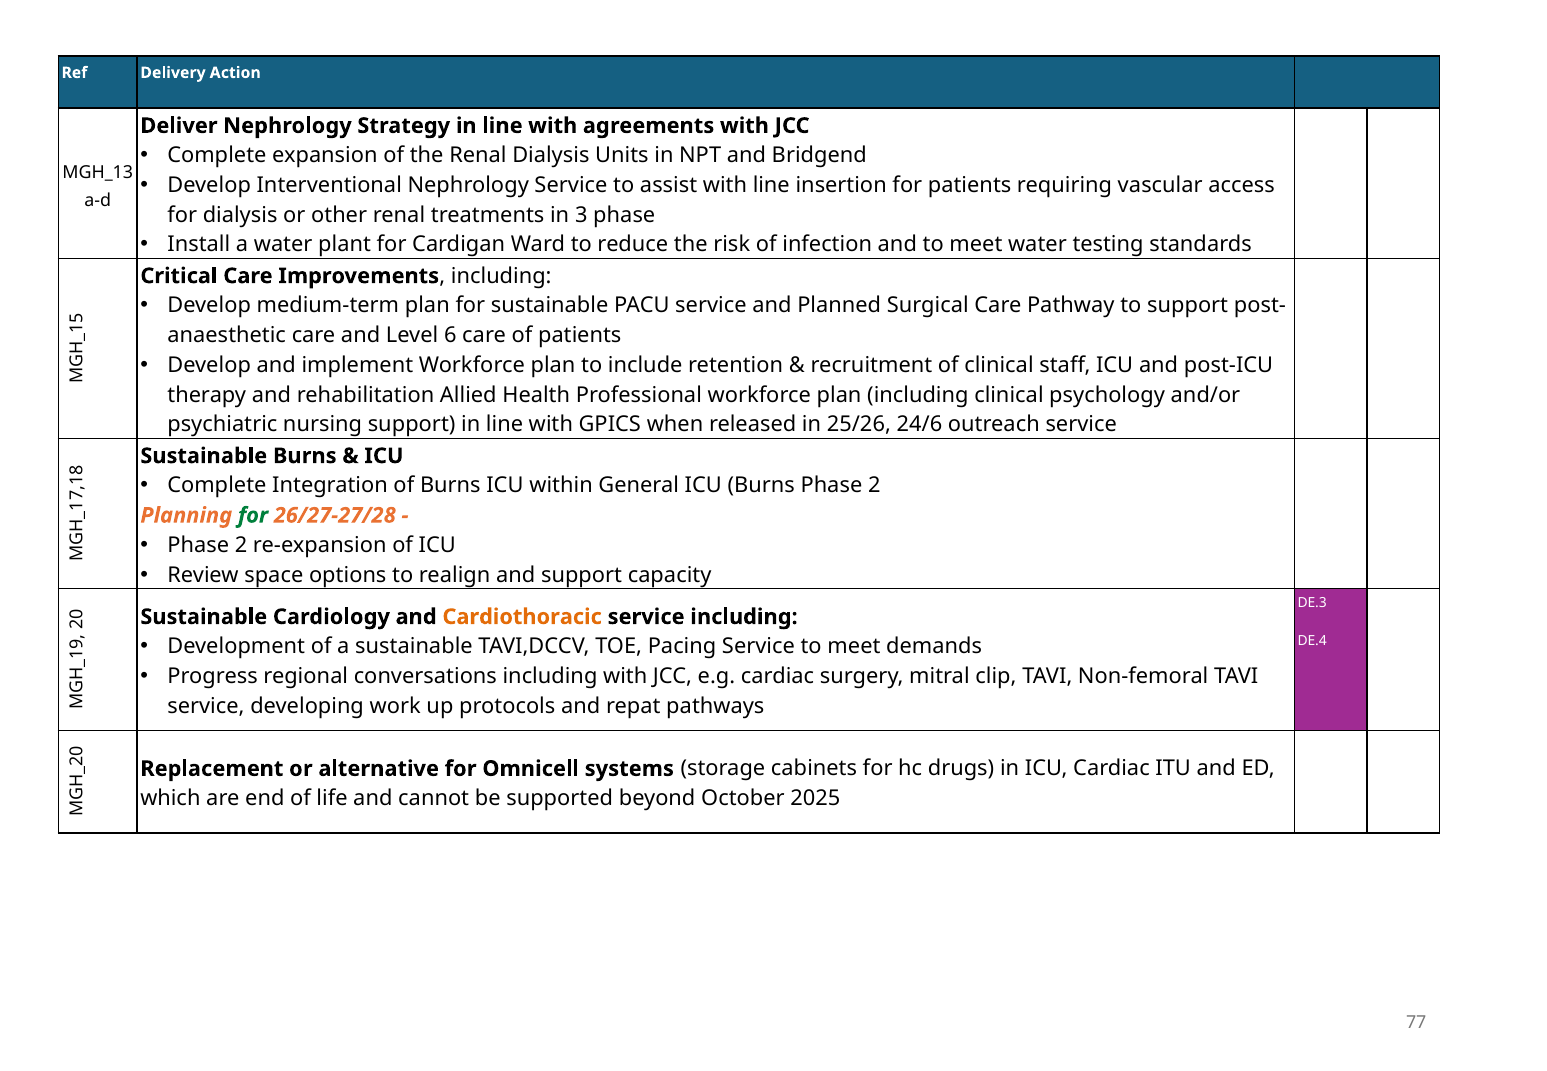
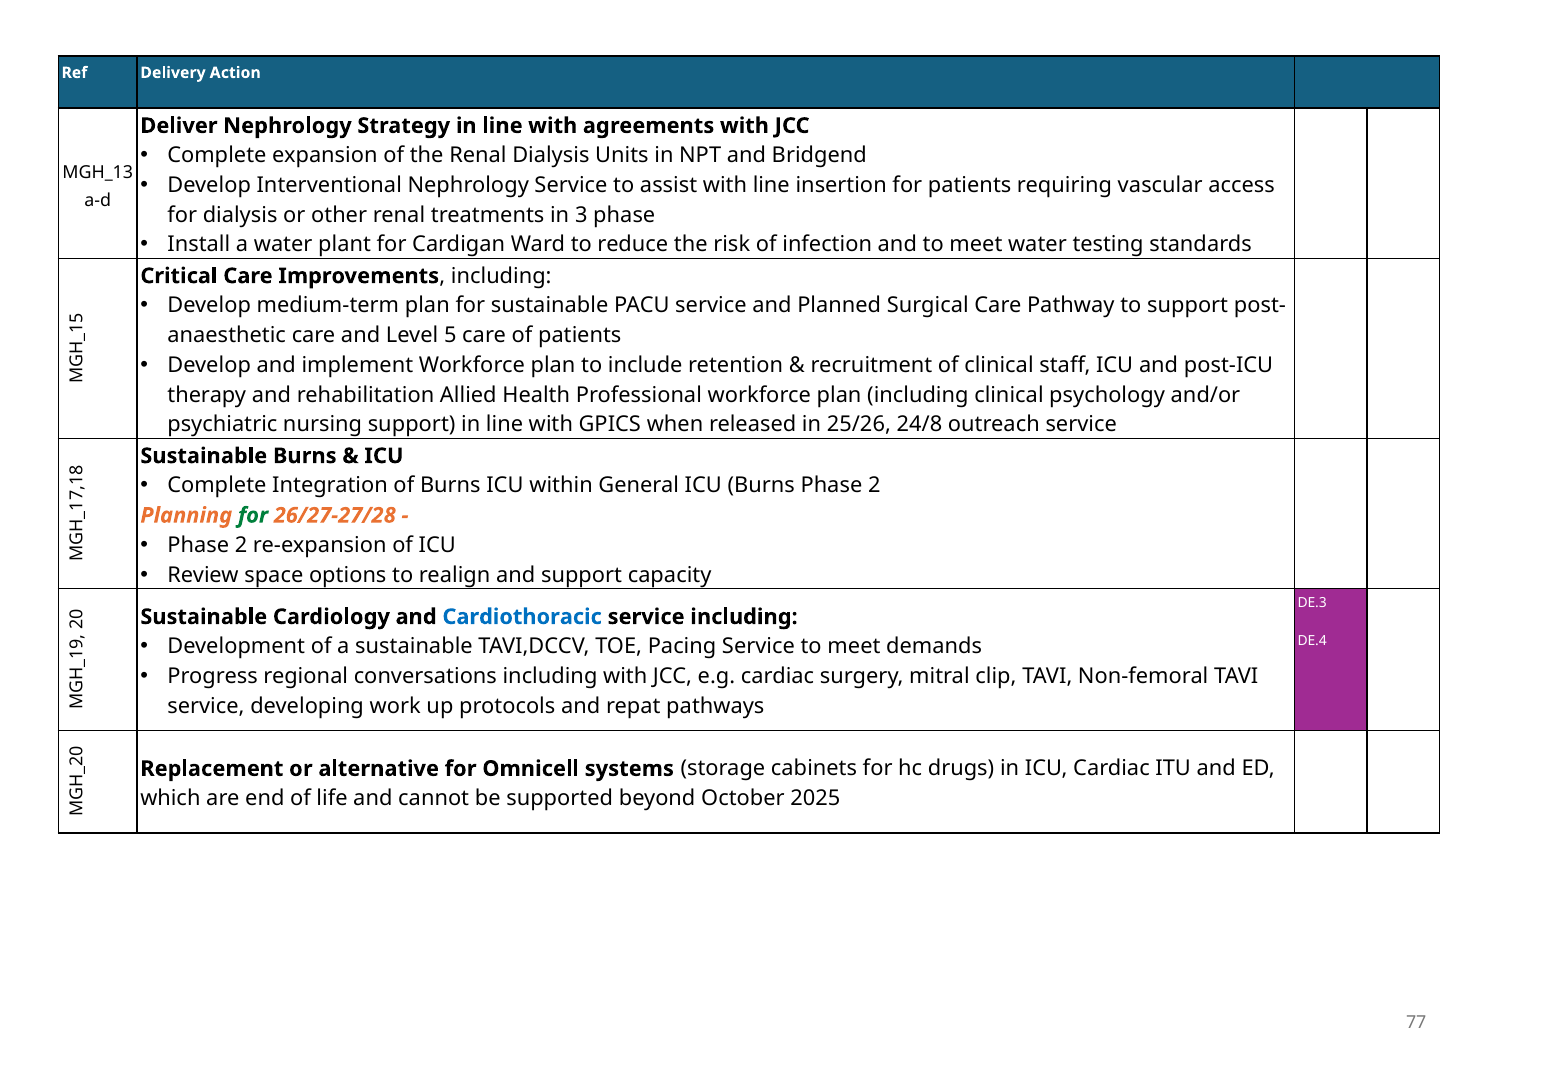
Level 6: 6 -> 5
24/6: 24/6 -> 24/8
Cardiothoracic colour: orange -> blue
